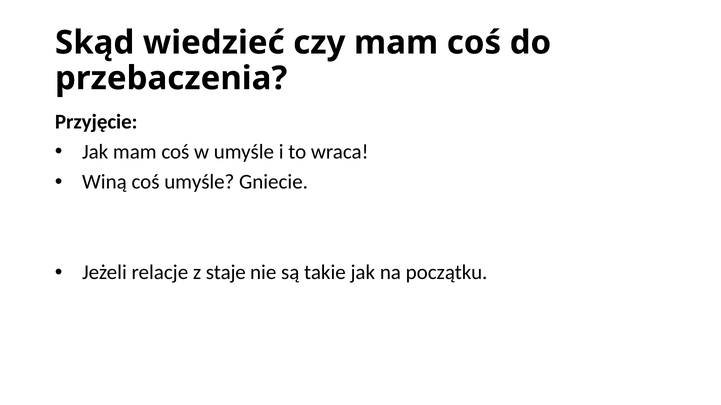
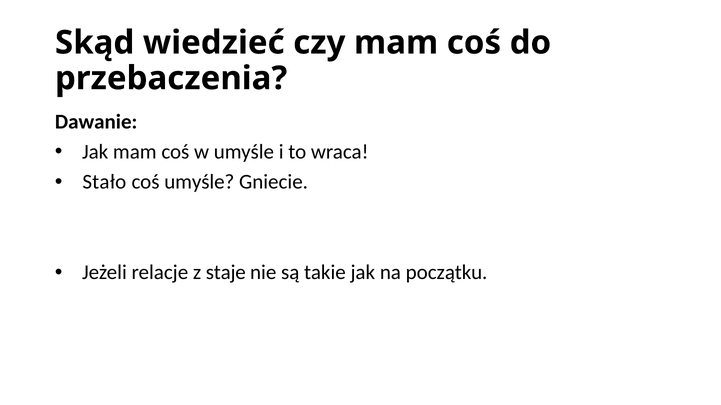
Przyjęcie: Przyjęcie -> Dawanie
Winą: Winą -> Stało
